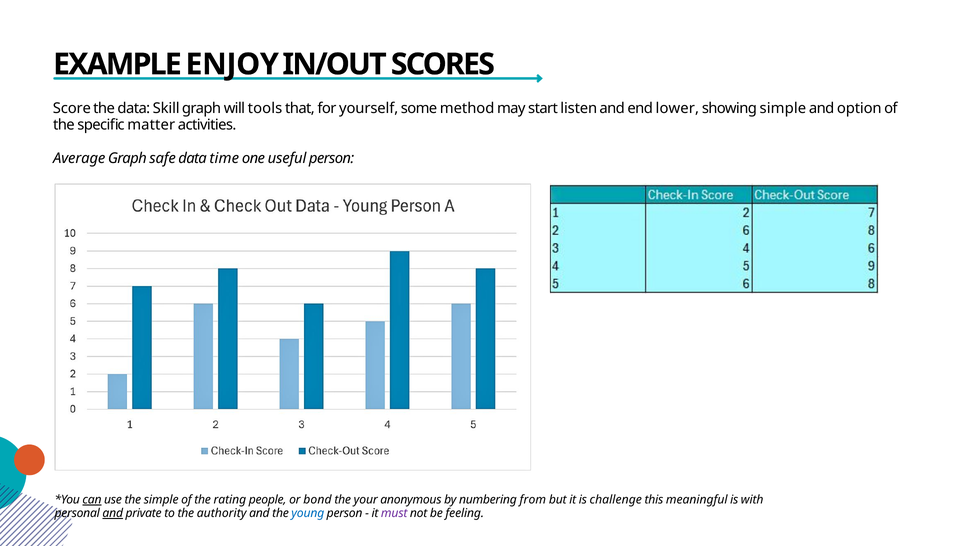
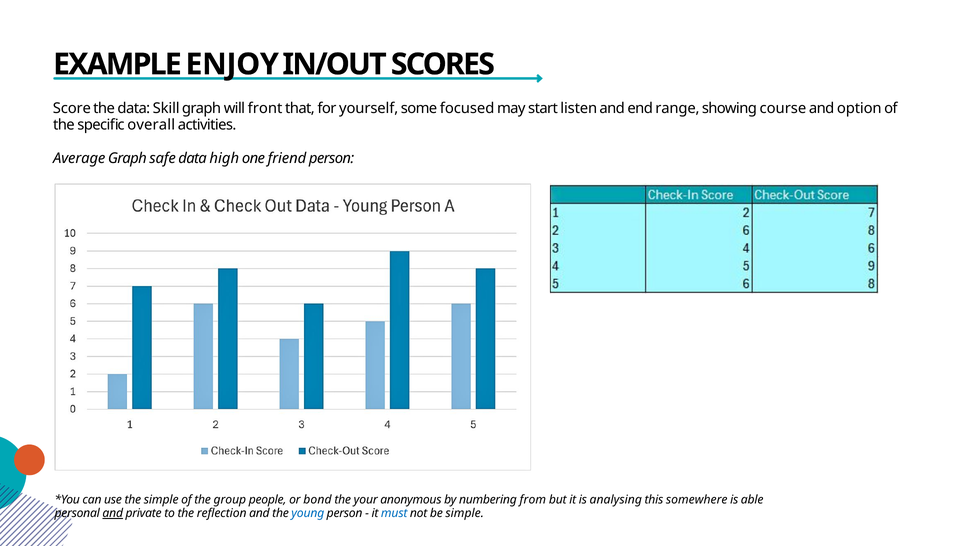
tools: tools -> front
method: method -> focused
lower: lower -> range
showing simple: simple -> course
matter: matter -> overall
time: time -> high
useful: useful -> friend
can underline: present -> none
rating: rating -> group
challenge: challenge -> analysing
meaningful: meaningful -> somewhere
with: with -> able
authority: authority -> reflection
must colour: purple -> blue
be feeling: feeling -> simple
